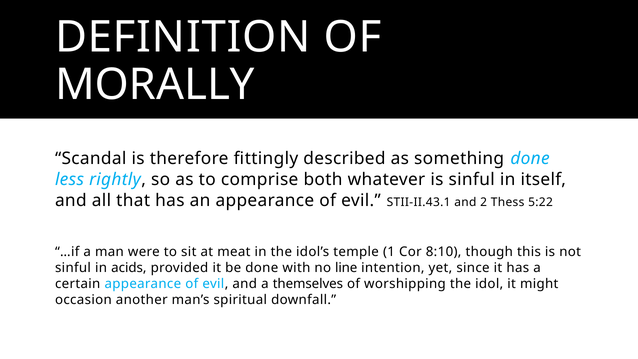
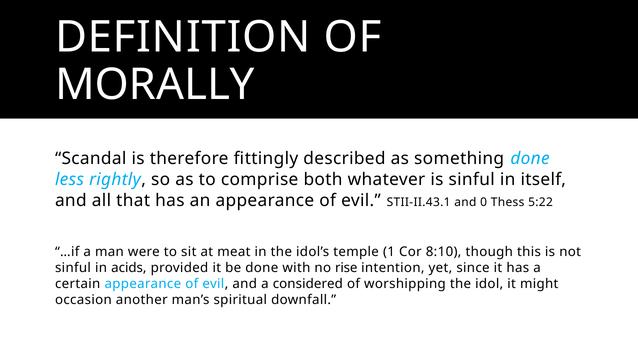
2: 2 -> 0
line: line -> rise
themselves: themselves -> considered
